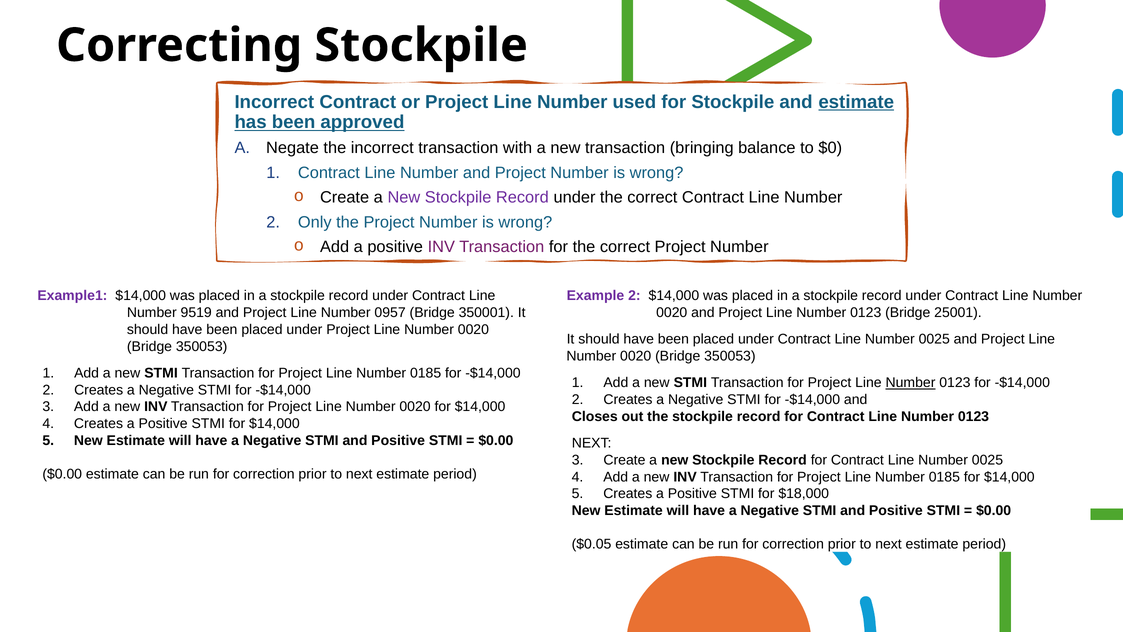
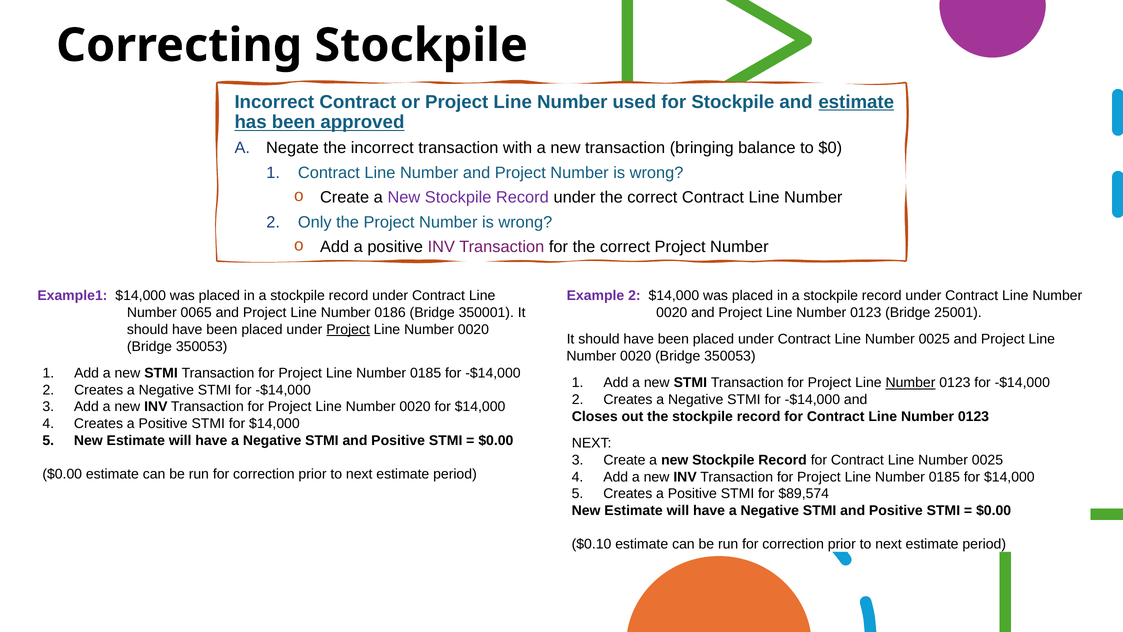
9519: 9519 -> 0065
0957: 0957 -> 0186
Project at (348, 329) underline: none -> present
$18,000: $18,000 -> $89,574
$0.05: $0.05 -> $0.10
